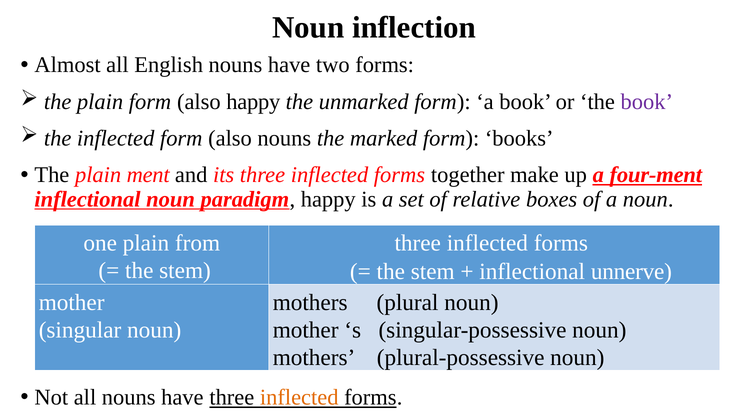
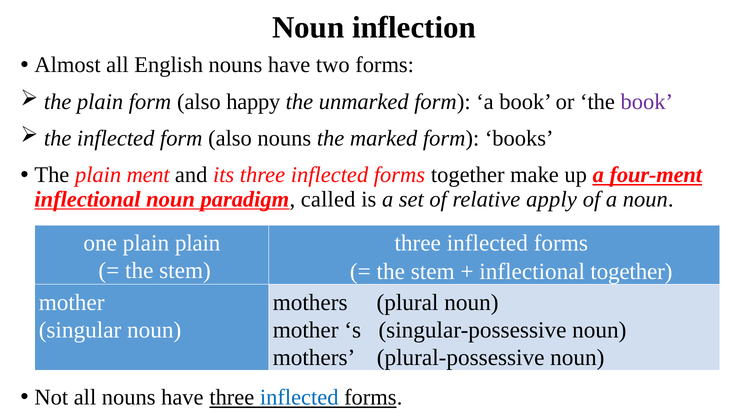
paradigm happy: happy -> called
boxes: boxes -> apply
plain from: from -> plain
inflectional unnerve: unnerve -> together
inflected at (299, 398) colour: orange -> blue
